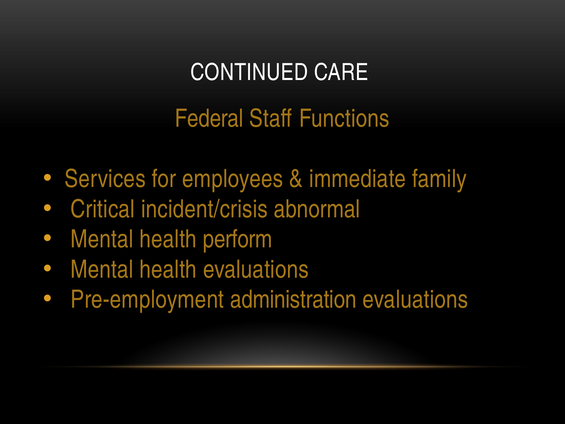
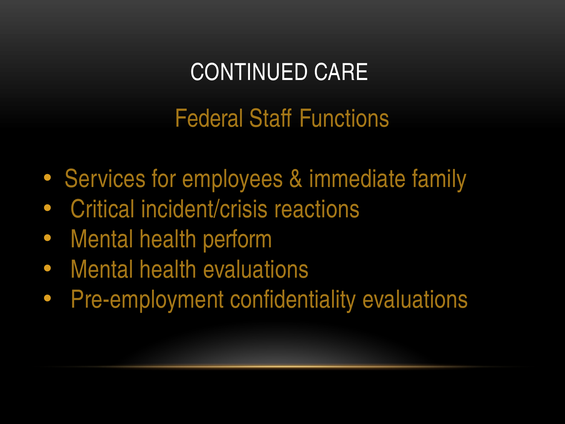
abnormal: abnormal -> reactions
administration: administration -> confidentiality
